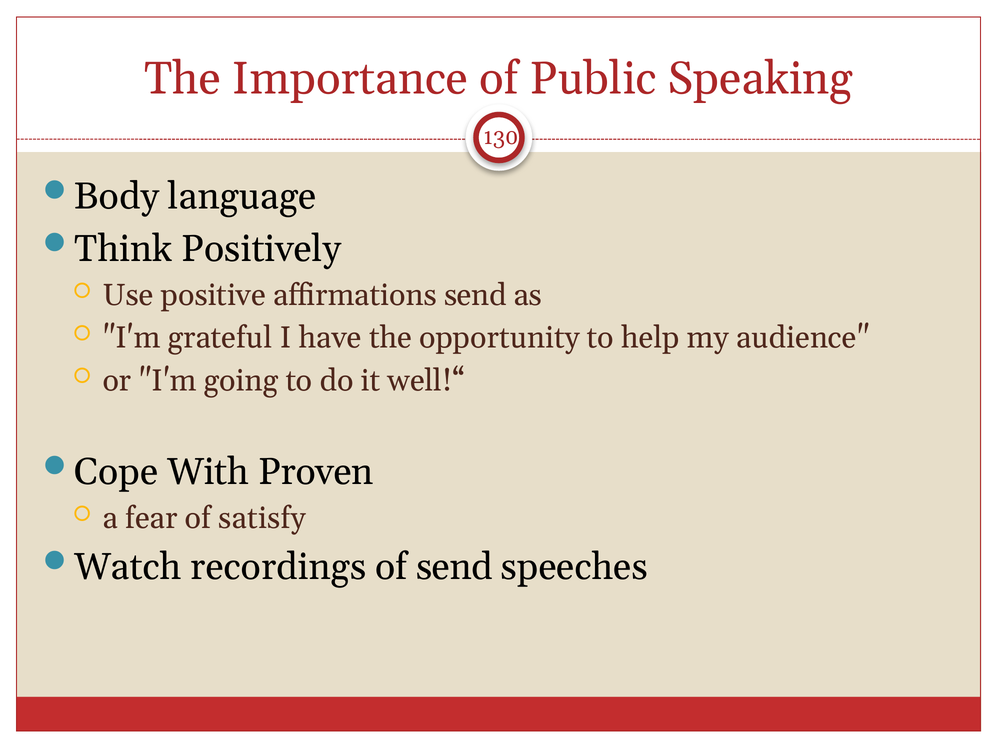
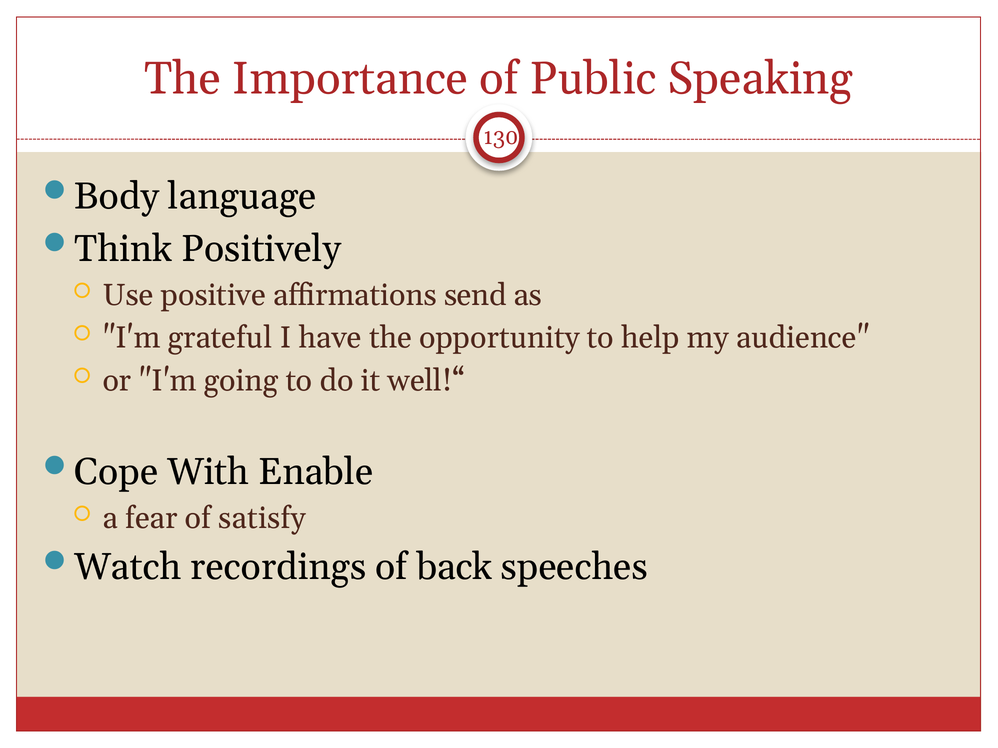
Proven: Proven -> Enable
of send: send -> back
